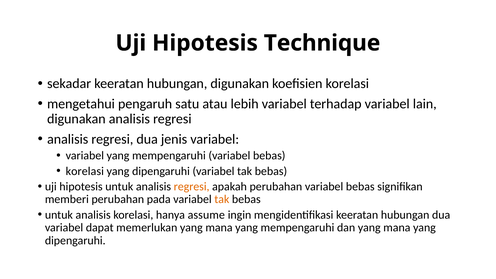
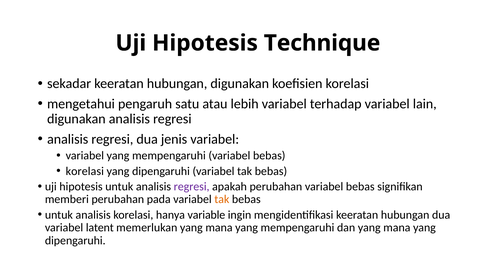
regresi at (192, 187) colour: orange -> purple
assume: assume -> variable
dapat: dapat -> latent
